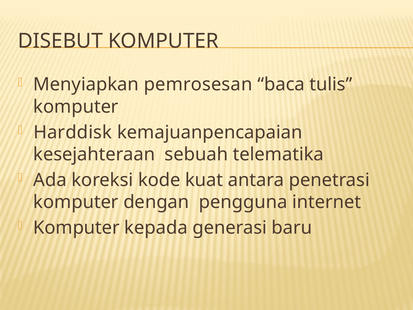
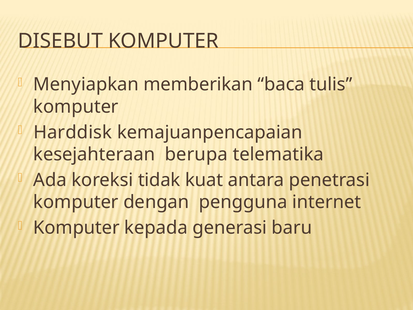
pemrosesan: pemrosesan -> memberikan
sebuah: sebuah -> berupa
kode: kode -> tidak
